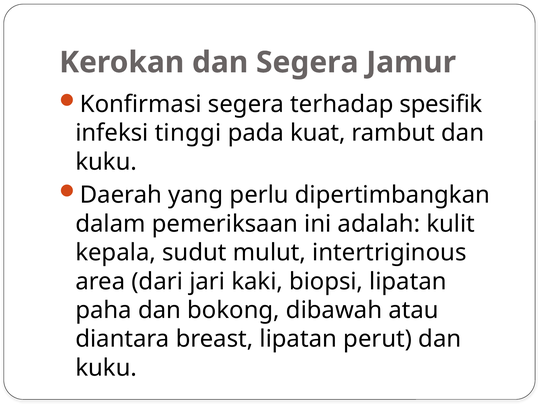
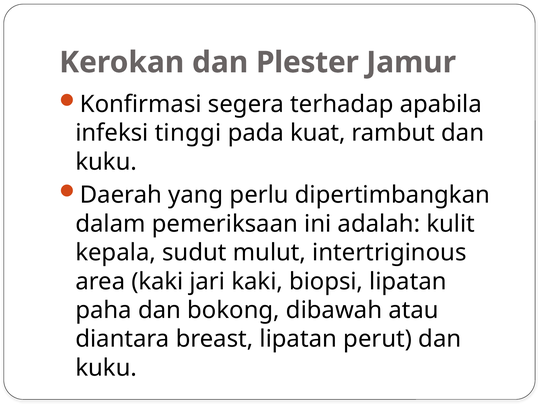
dan Segera: Segera -> Plester
spesifik: spesifik -> apabila
area dari: dari -> kaki
